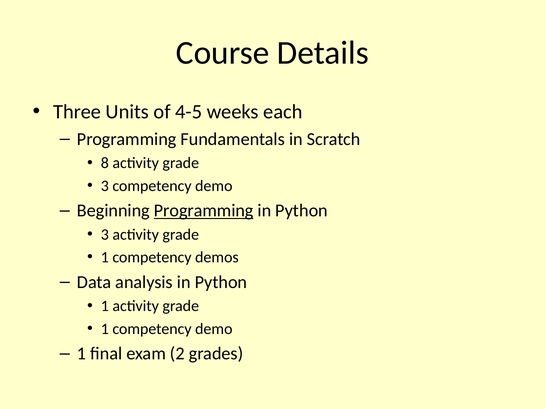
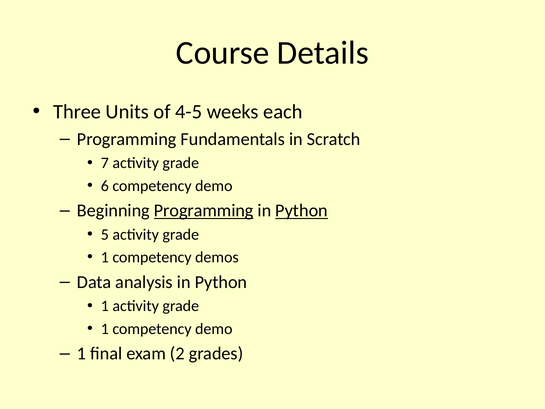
8: 8 -> 7
3 at (105, 186): 3 -> 6
Python at (302, 211) underline: none -> present
3 at (105, 234): 3 -> 5
